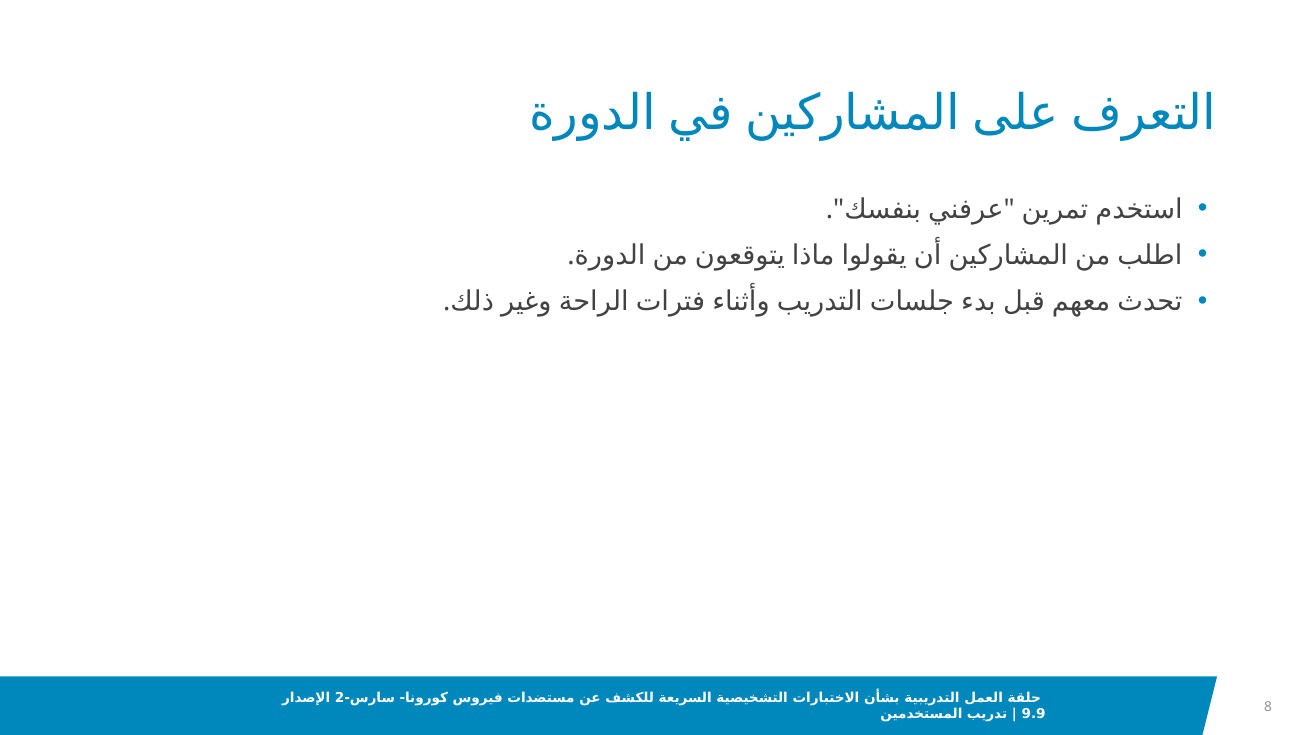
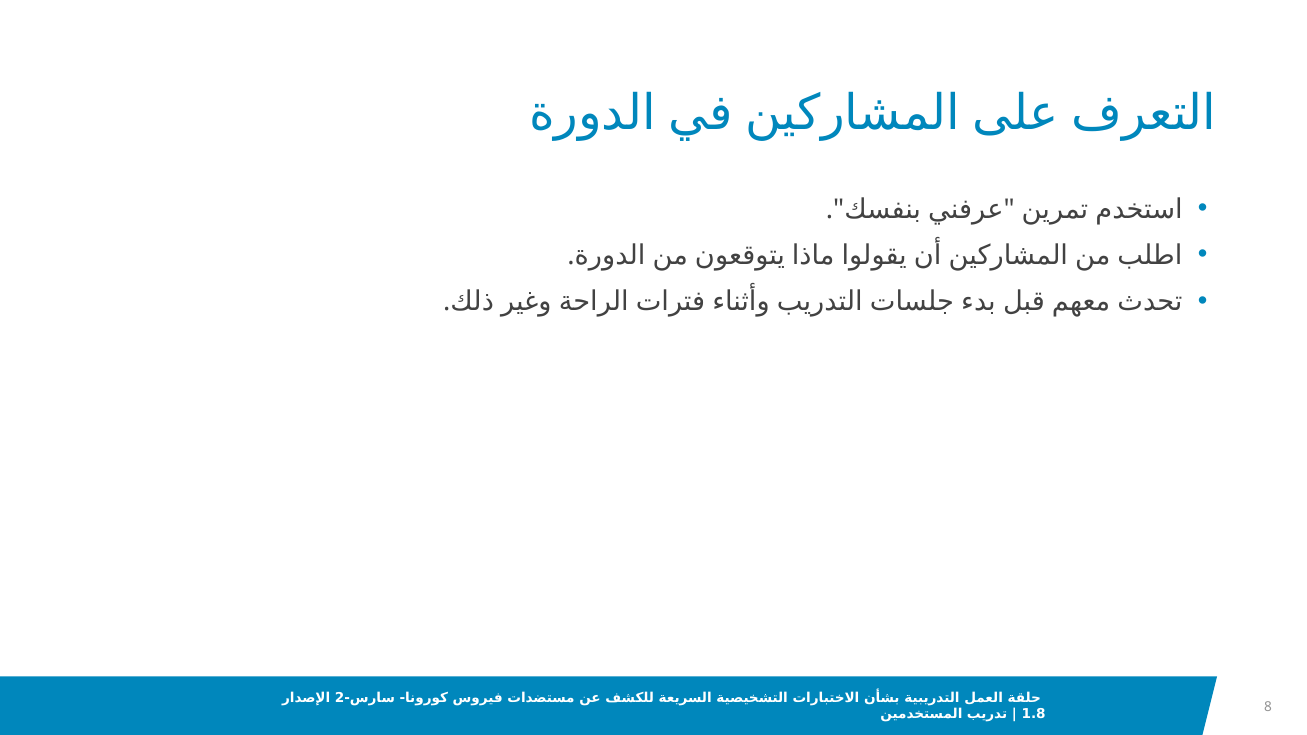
9.9: 9.9 -> 1.8
